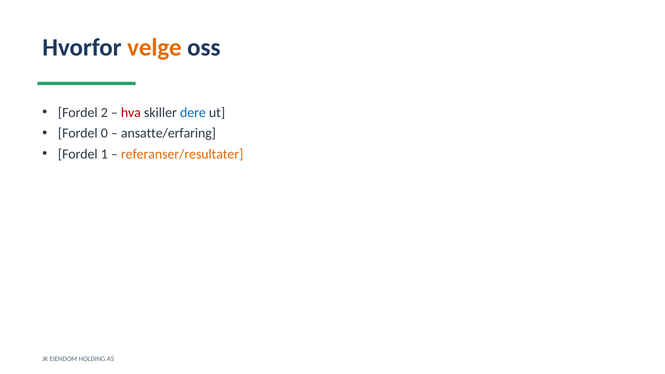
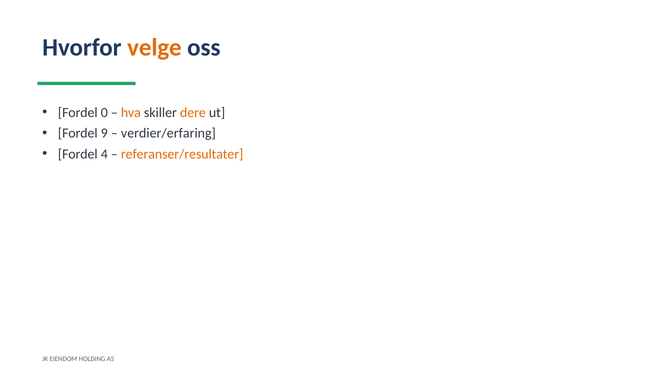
2: 2 -> 0
hva colour: red -> orange
dere colour: blue -> orange
0: 0 -> 9
ansatte/erfaring: ansatte/erfaring -> verdier/erfaring
1: 1 -> 4
